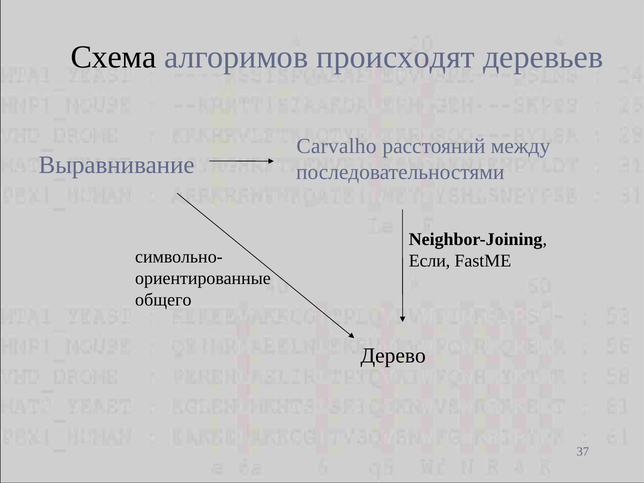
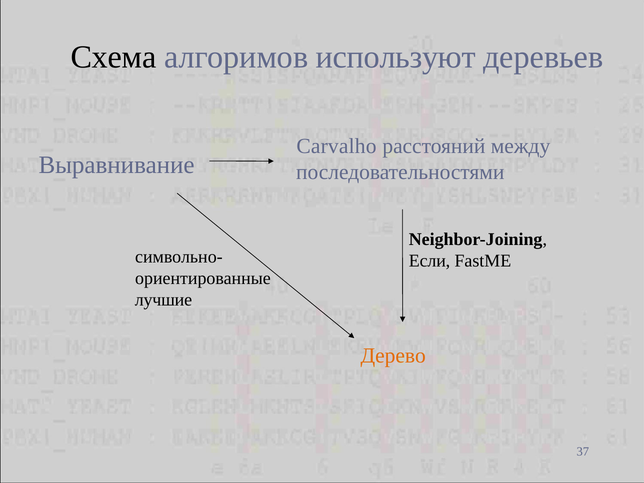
происходят: происходят -> используют
общего: общего -> лучшие
Дерево colour: black -> orange
